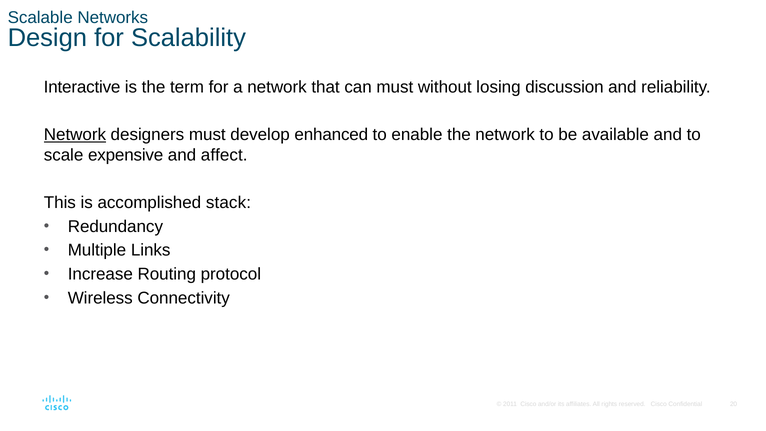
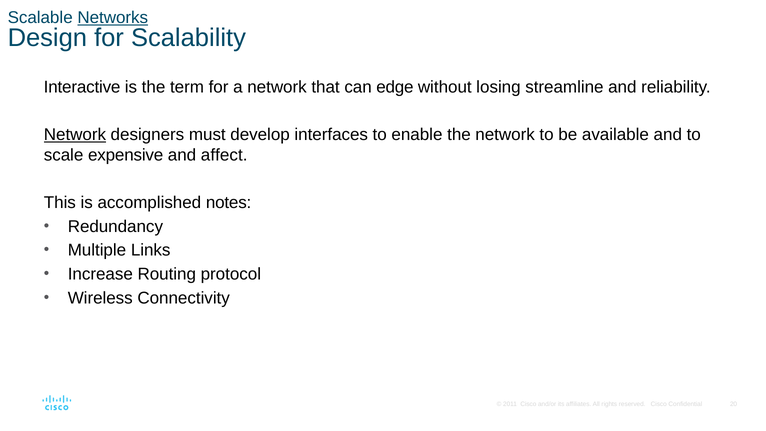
Networks underline: none -> present
can must: must -> edge
discussion: discussion -> streamline
enhanced: enhanced -> interfaces
stack: stack -> notes
